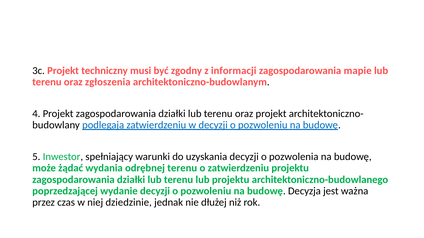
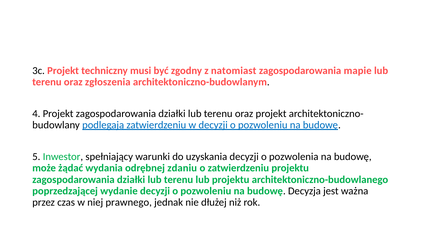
informacji: informacji -> natomiast
odrębnej terenu: terenu -> zdaniu
dziedzinie: dziedzinie -> prawnego
